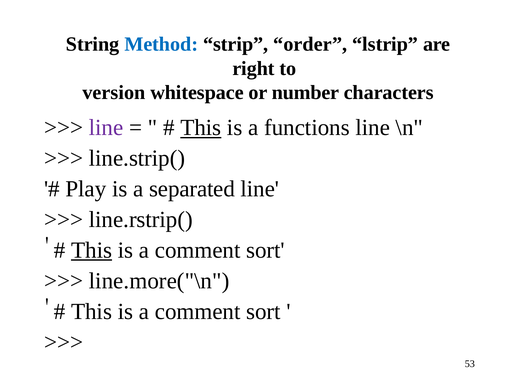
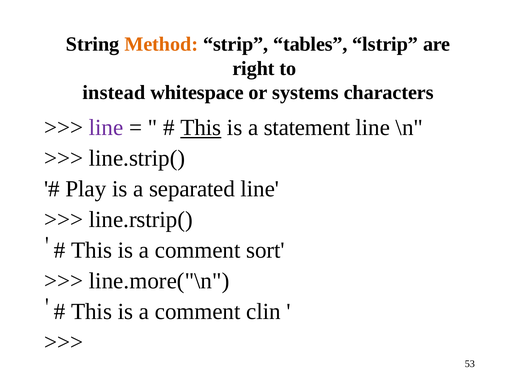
Method colour: blue -> orange
order: order -> tables
version: version -> instead
number: number -> systems
functions: functions -> statement
This at (92, 250) underline: present -> none
sort at (263, 312): sort -> clin
